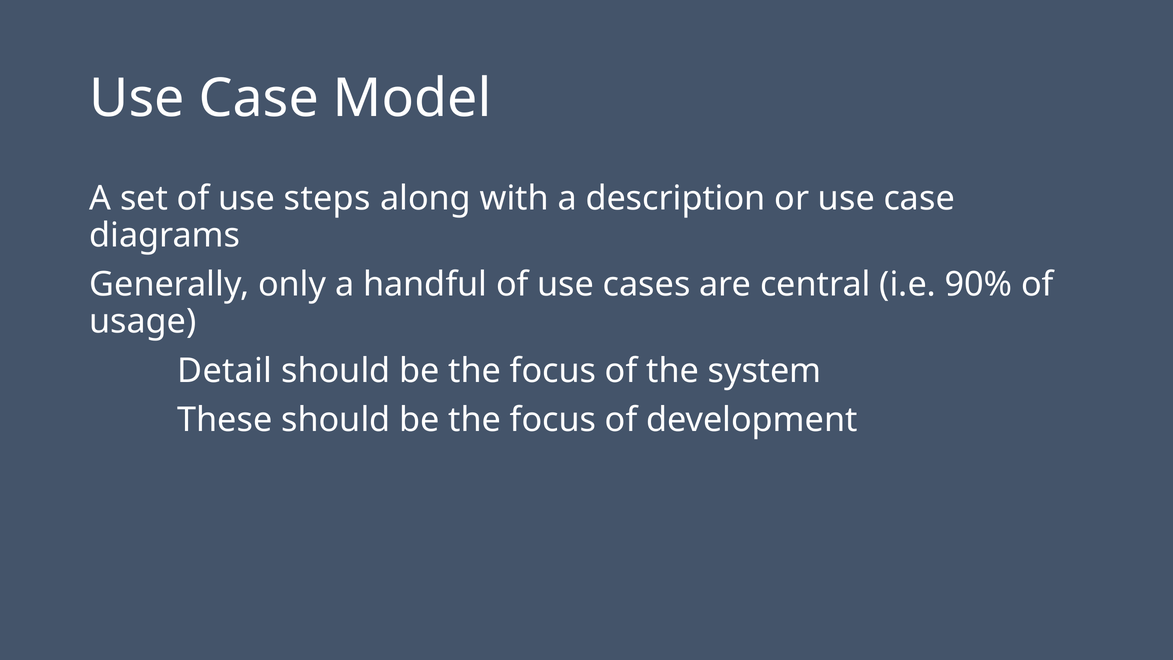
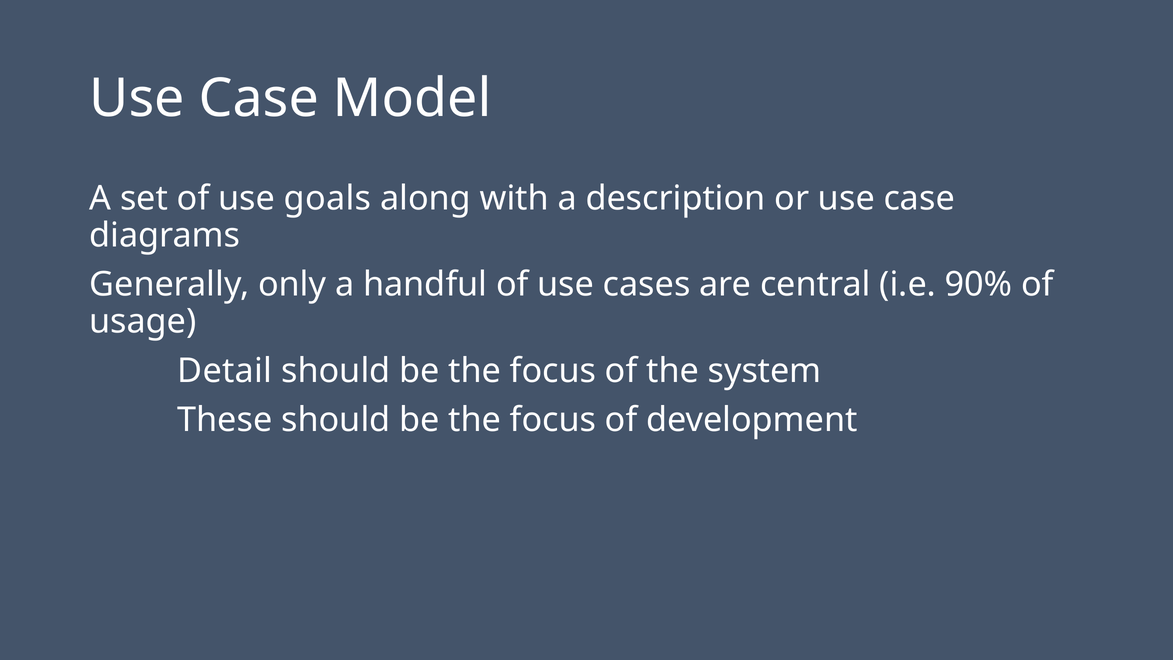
steps: steps -> goals
